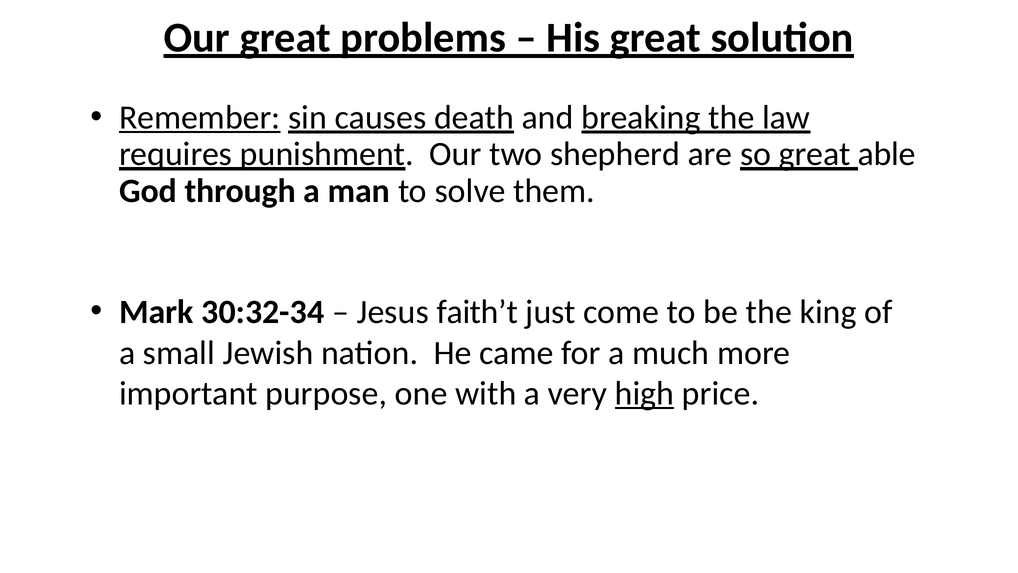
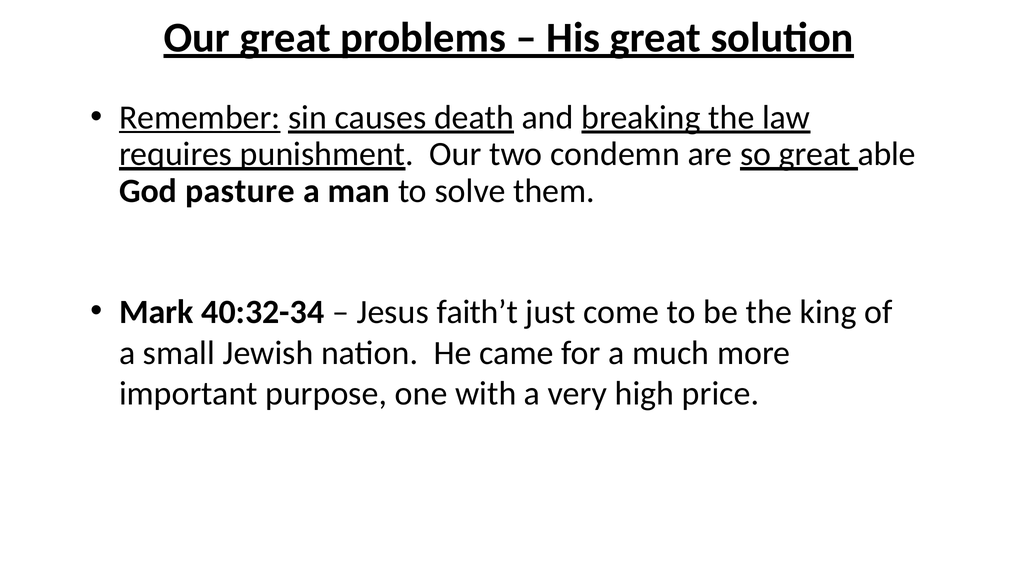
shepherd: shepherd -> condemn
through: through -> pasture
30:32-34: 30:32-34 -> 40:32-34
high underline: present -> none
